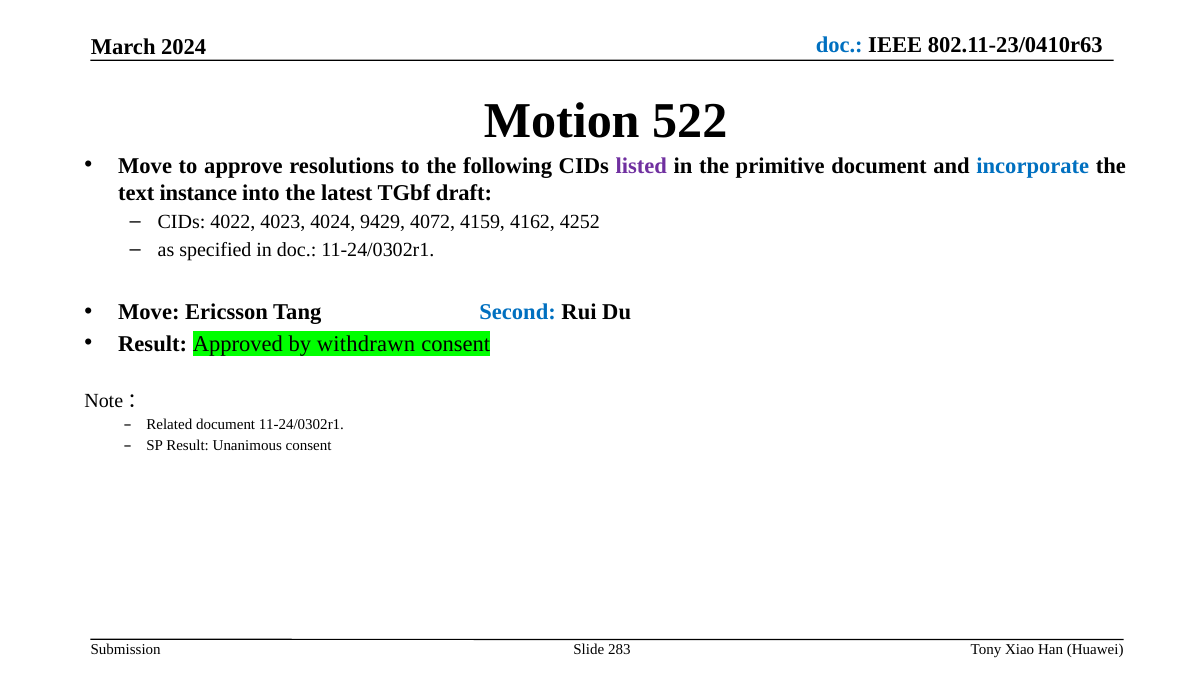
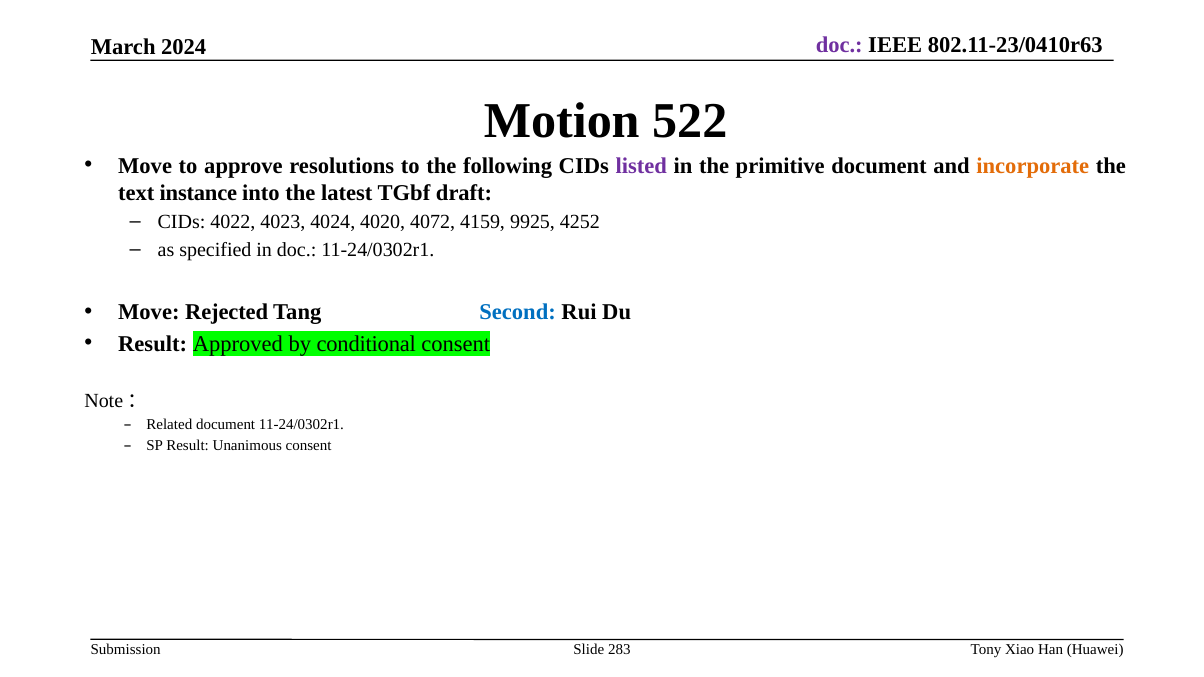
doc at (839, 45) colour: blue -> purple
incorporate colour: blue -> orange
9429: 9429 -> 4020
4162: 4162 -> 9925
Ericsson: Ericsson -> Rejected
withdrawn: withdrawn -> conditional
